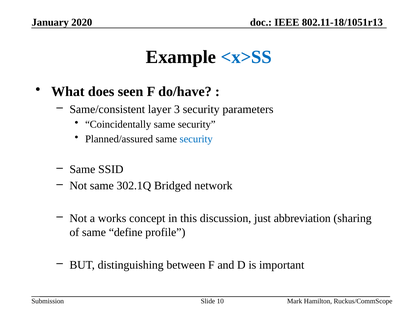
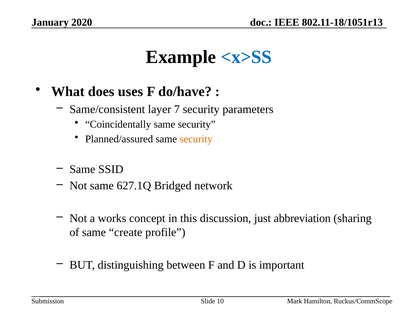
seen: seen -> uses
3: 3 -> 7
security at (196, 139) colour: blue -> orange
302.1Q: 302.1Q -> 627.1Q
define: define -> create
